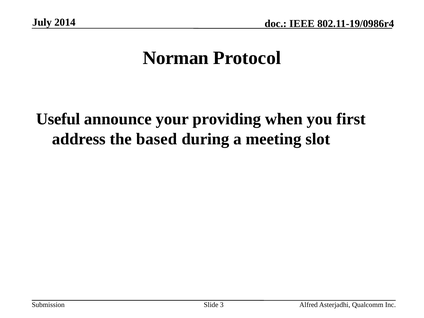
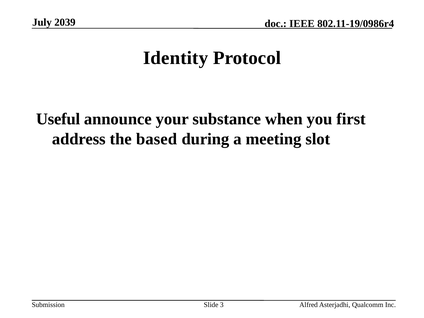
2014: 2014 -> 2039
Norman: Norman -> Identity
providing: providing -> substance
